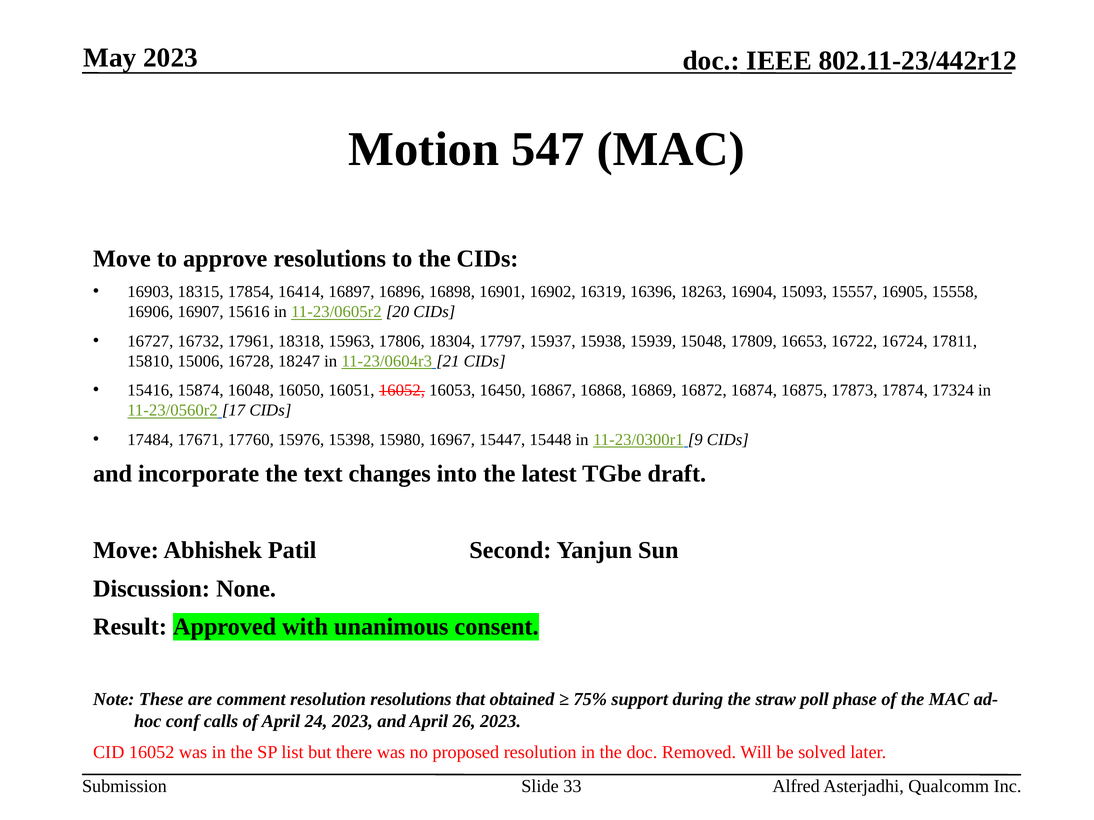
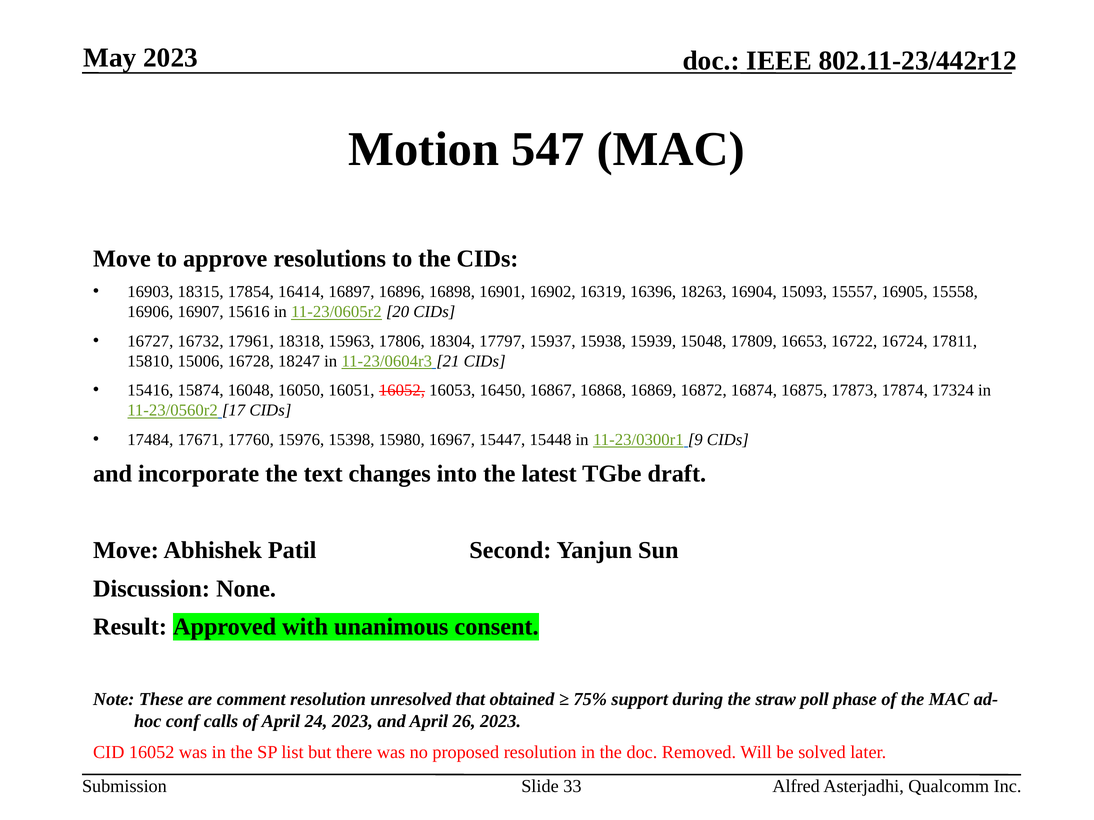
resolution resolutions: resolutions -> unresolved
